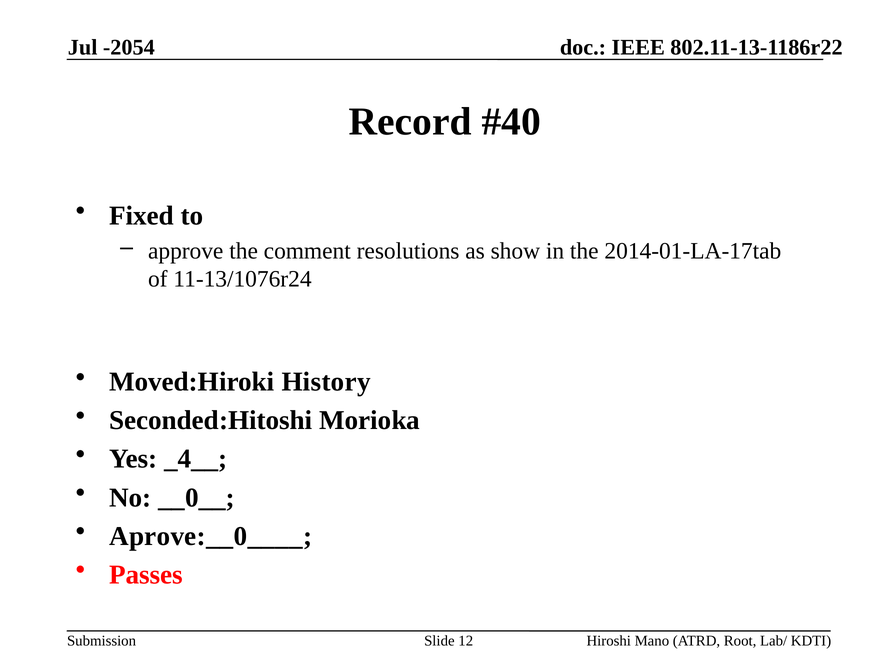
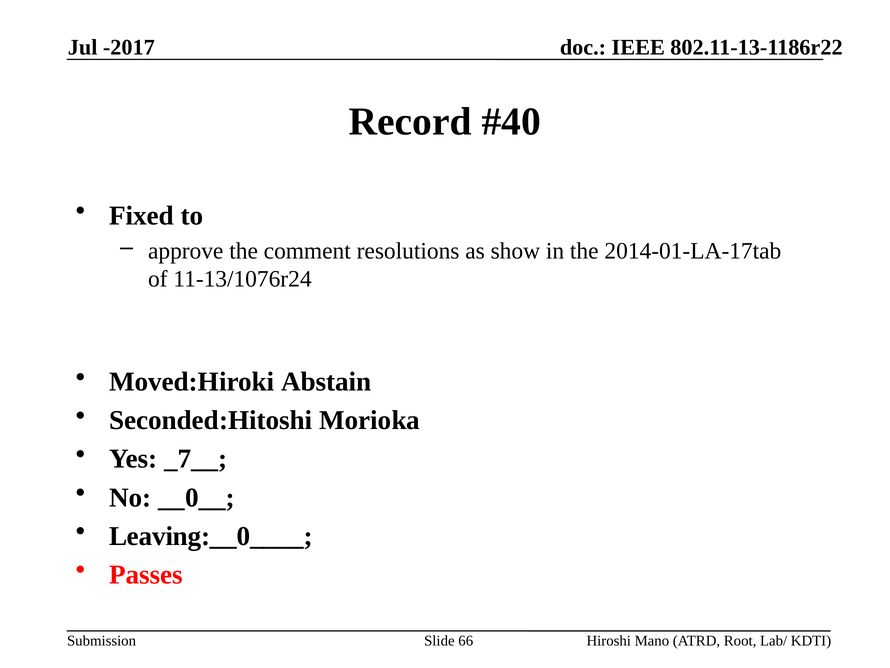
-2054: -2054 -> -2017
History: History -> Abstain
_4__: _4__ -> _7__
Aprove:__0____: Aprove:__0____ -> Leaving:__0____
12: 12 -> 66
